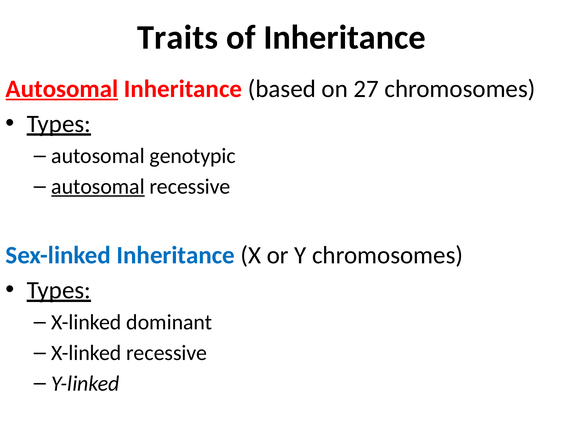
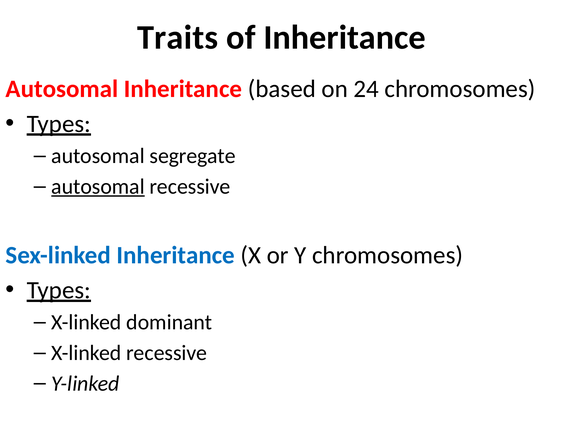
Autosomal at (62, 89) underline: present -> none
27: 27 -> 24
genotypic: genotypic -> segregate
